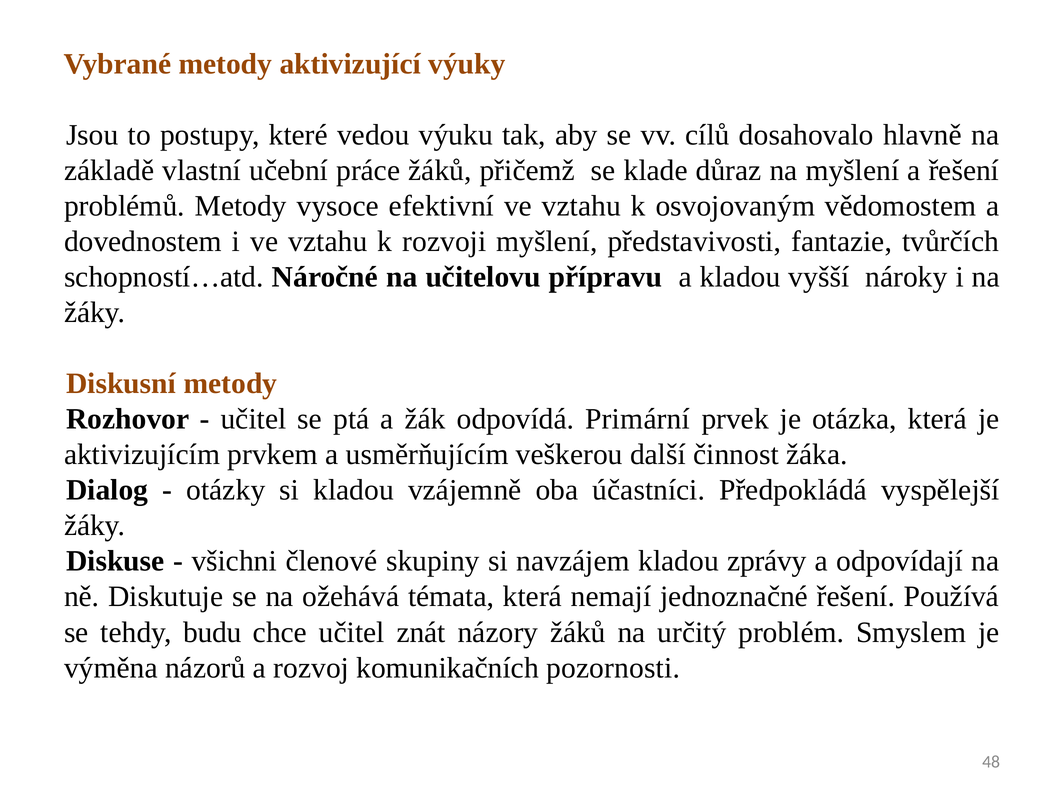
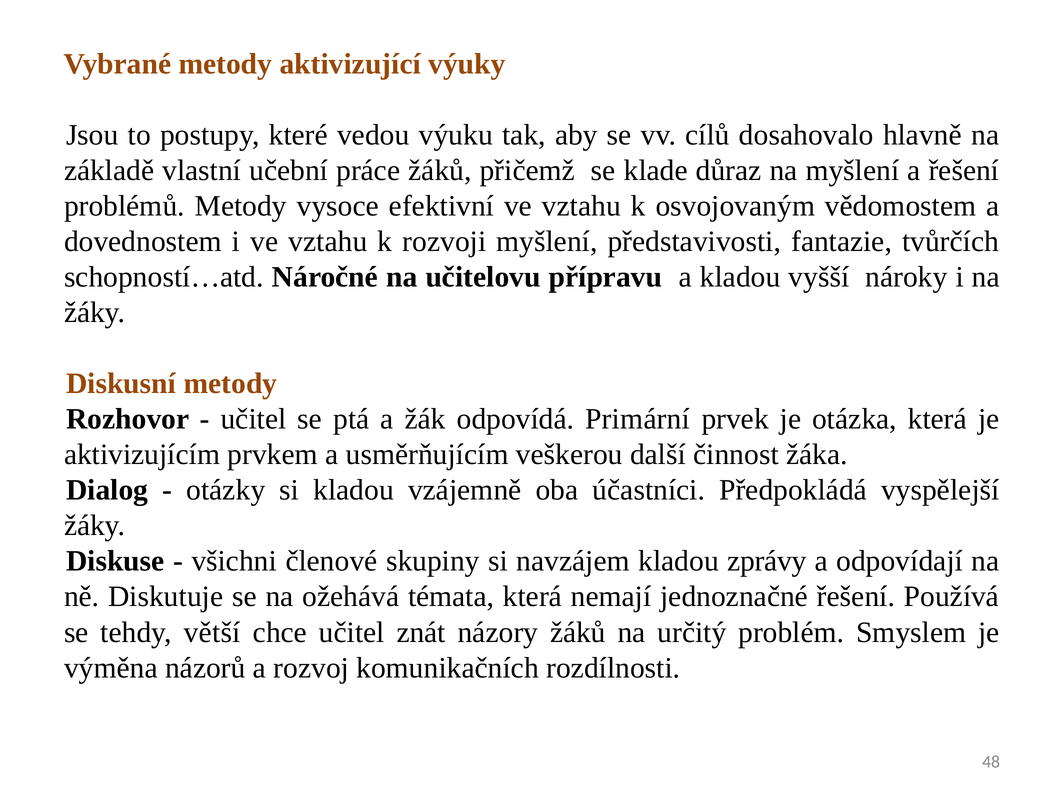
budu: budu -> větší
pozornosti: pozornosti -> rozdílnosti
